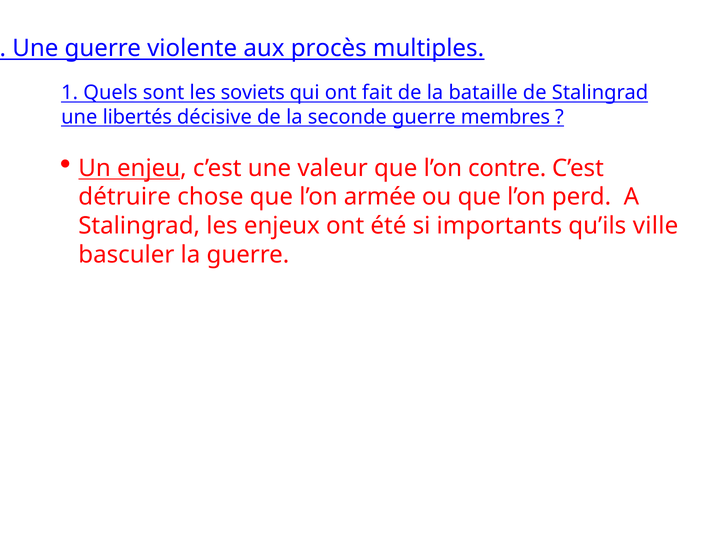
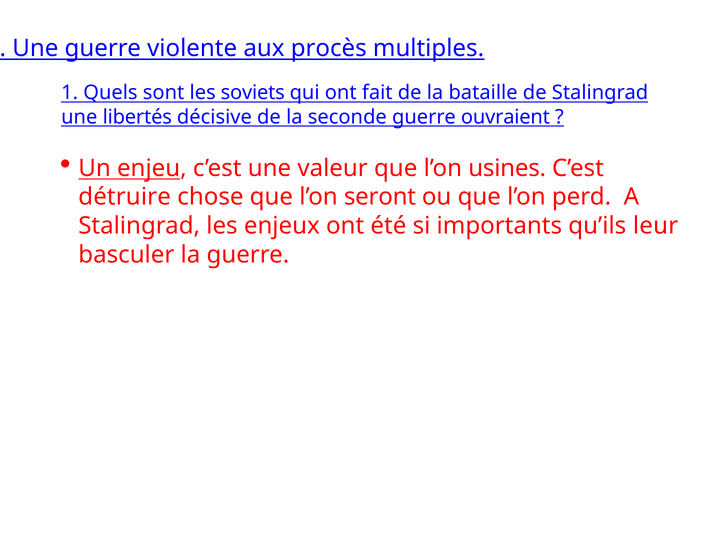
membres: membres -> ouvraient
contre: contre -> usines
armée: armée -> seront
ville: ville -> leur
